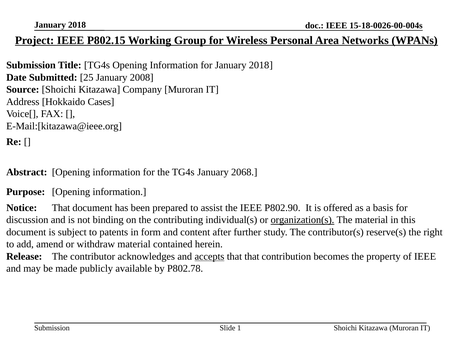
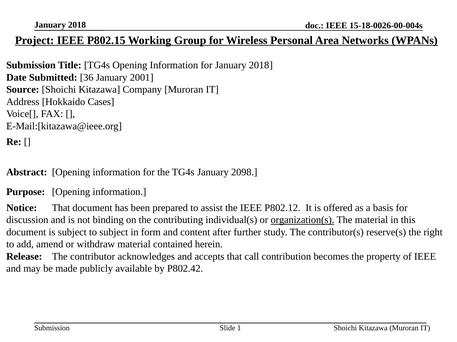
25: 25 -> 36
2008: 2008 -> 2001
2068: 2068 -> 2098
P802.90: P802.90 -> P802.12
to patents: patents -> subject
accepts underline: present -> none
that that: that -> call
P802.78: P802.78 -> P802.42
